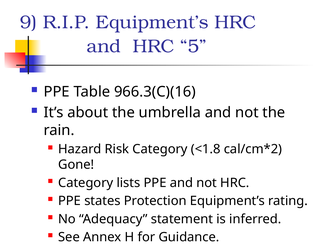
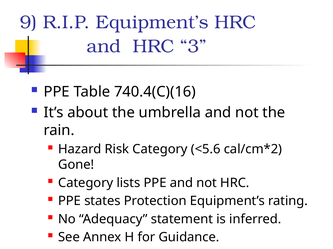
5: 5 -> 3
966.3(C)(16: 966.3(C)(16 -> 740.4(C)(16
<1.8: <1.8 -> <5.6
